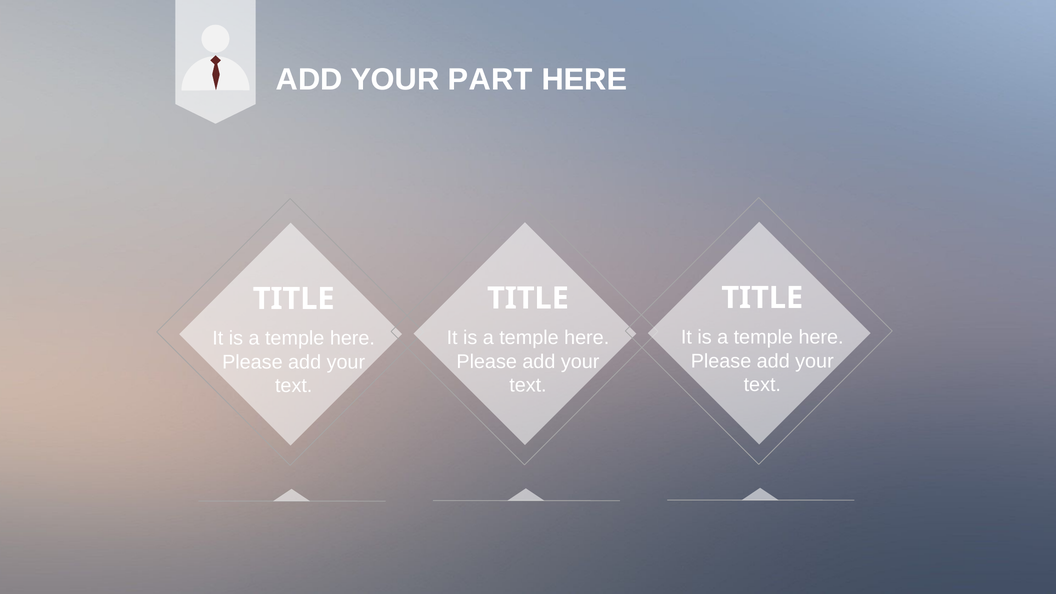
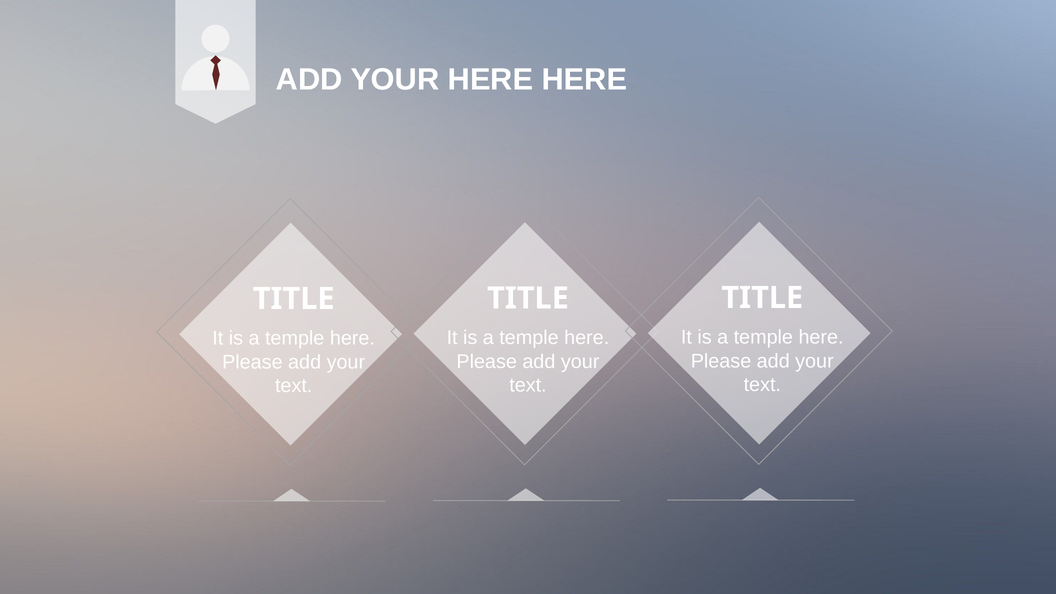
YOUR PART: PART -> HERE
